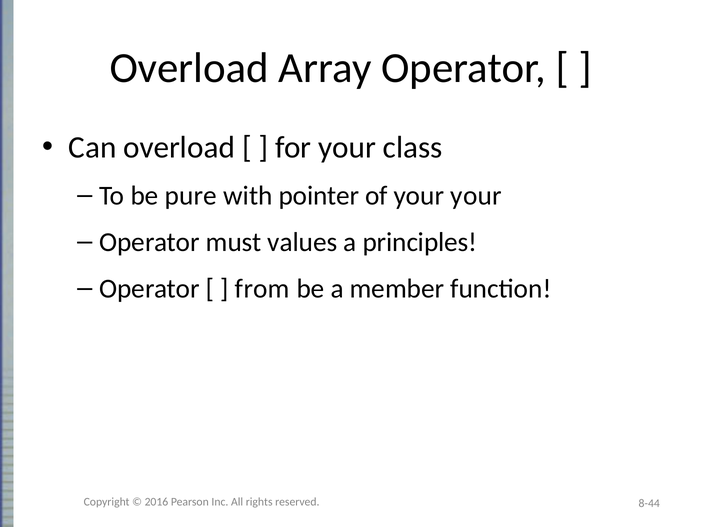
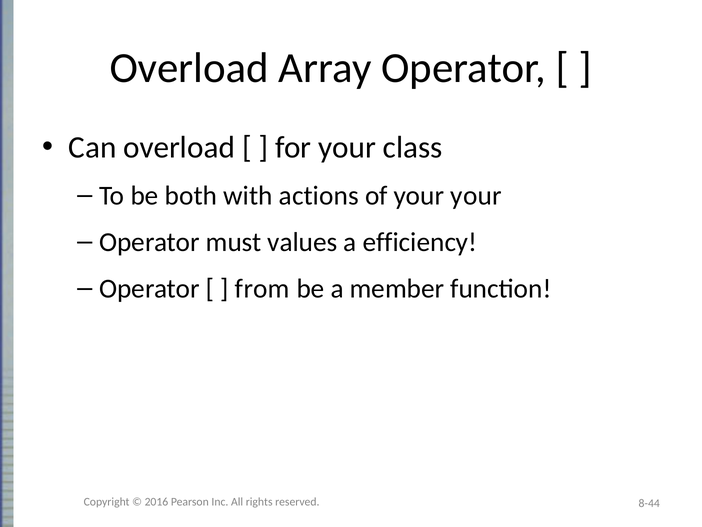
pure: pure -> both
pointer: pointer -> actions
principles: principles -> efficiency
